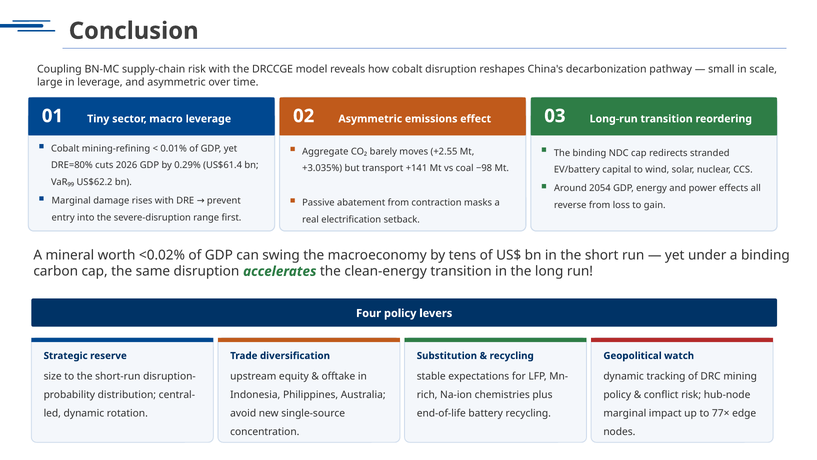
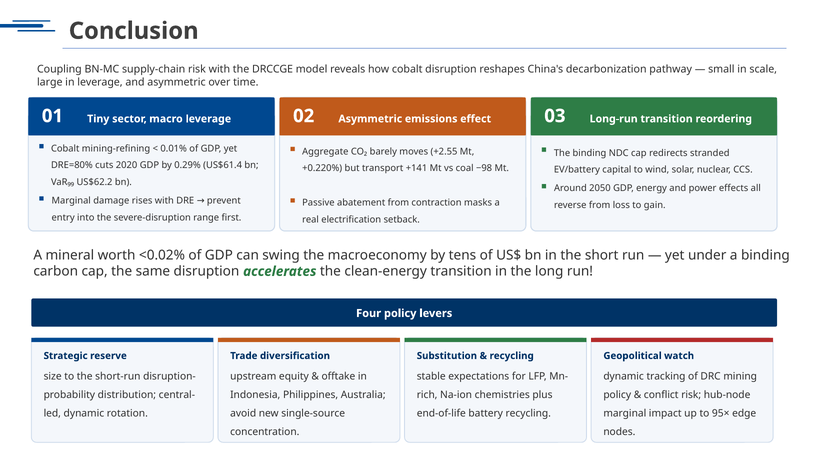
2026: 2026 -> 2020
+3.035%: +3.035% -> +0.220%
2054: 2054 -> 2050
77×: 77× -> 95×
